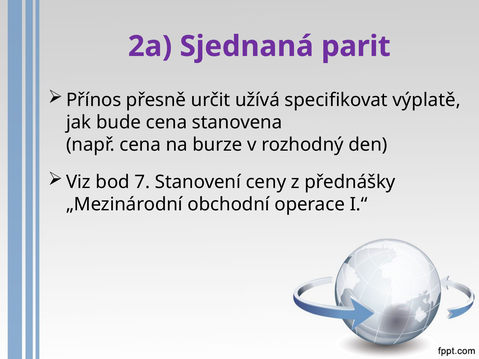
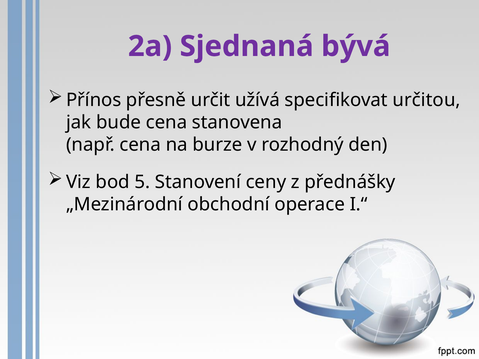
parit: parit -> bývá
výplatě: výplatě -> určitou
7: 7 -> 5
